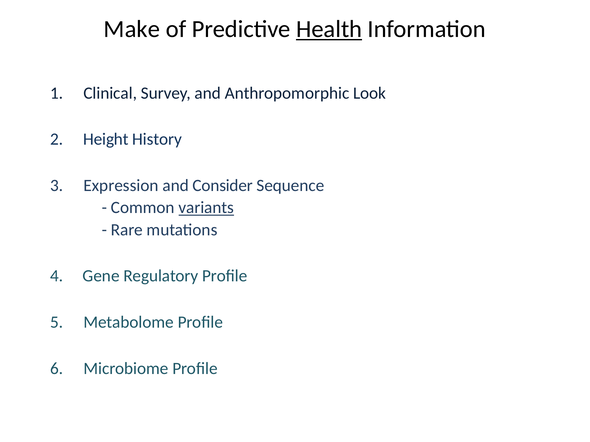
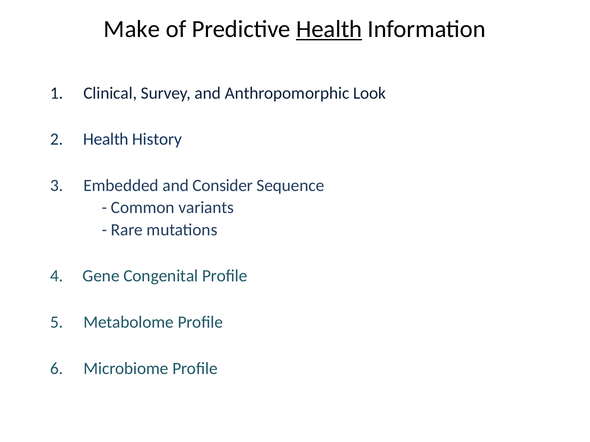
Height at (106, 139): Height -> Health
Expression: Expression -> Embedded
variants underline: present -> none
Regulatory: Regulatory -> Congenital
